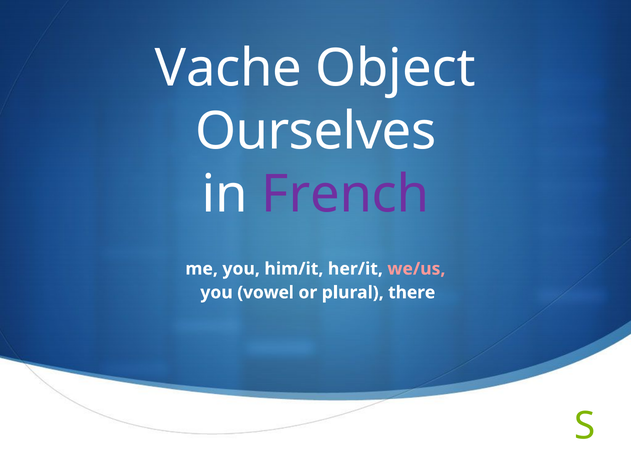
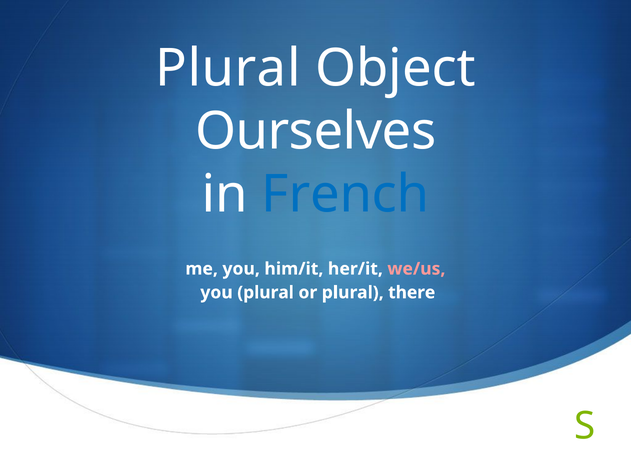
Vache at (228, 68): Vache -> Plural
French colour: purple -> blue
you vowel: vowel -> plural
